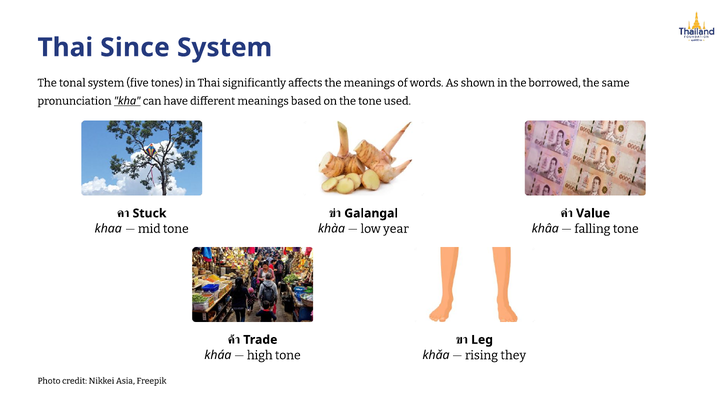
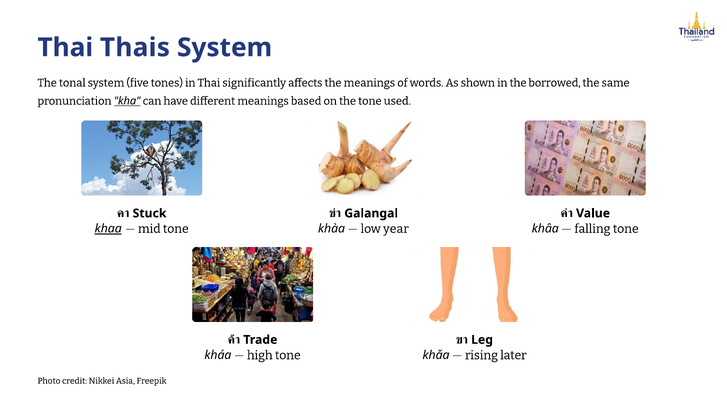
Since: Since -> Thais
khaa underline: none -> present
they: they -> later
